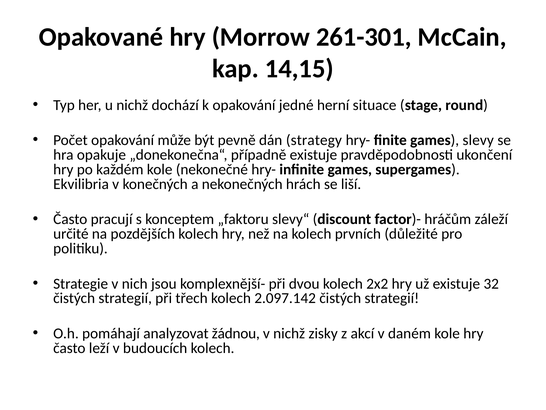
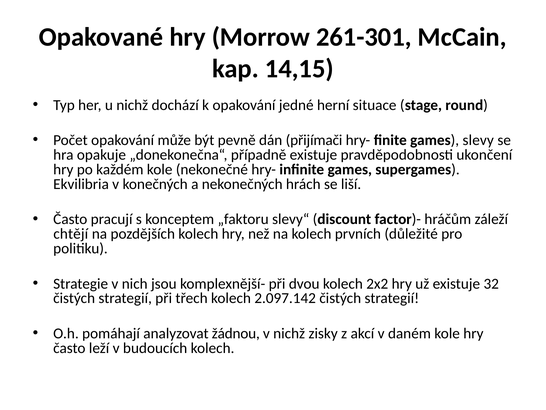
strategy: strategy -> přijímači
určité: určité -> chtějí
